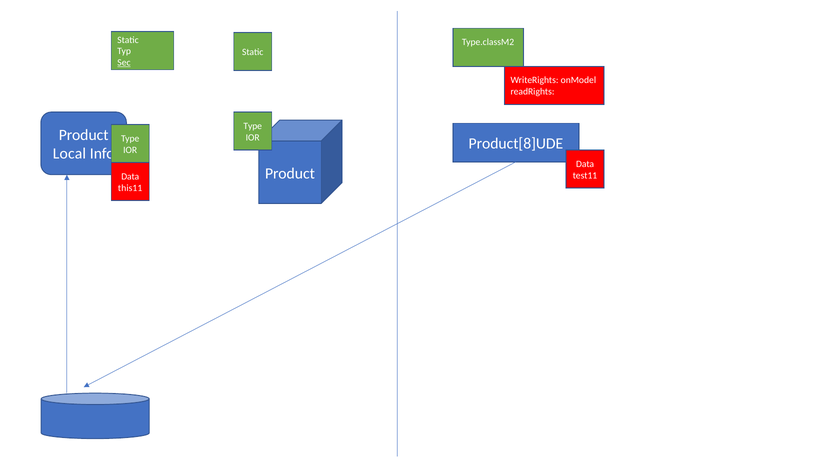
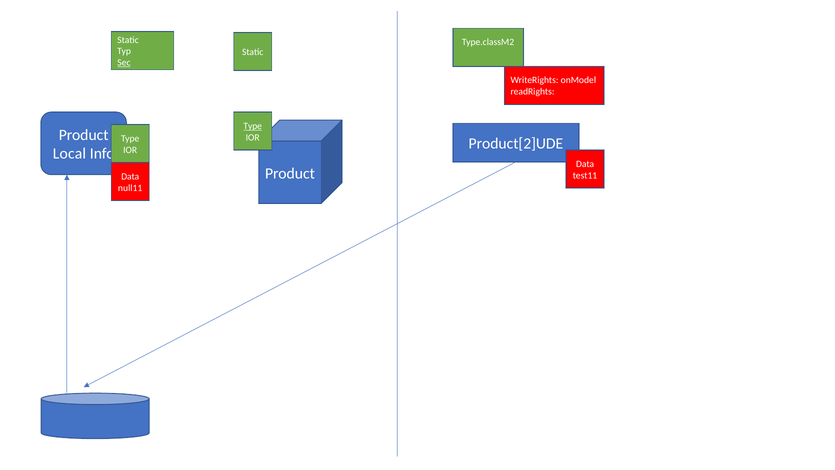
Type at (253, 126) underline: none -> present
Product[8]UDE: Product[8]UDE -> Product[2]UDE
this11: this11 -> null11
